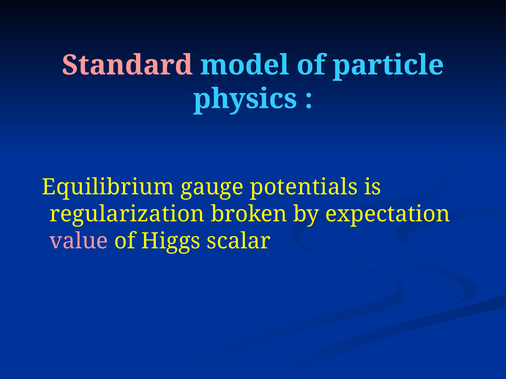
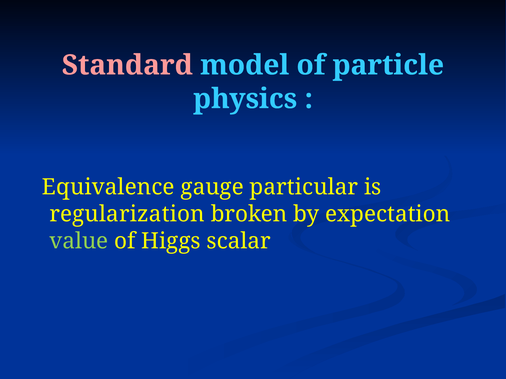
Equilibrium: Equilibrium -> Equivalence
potentials: potentials -> particular
value colour: pink -> light green
